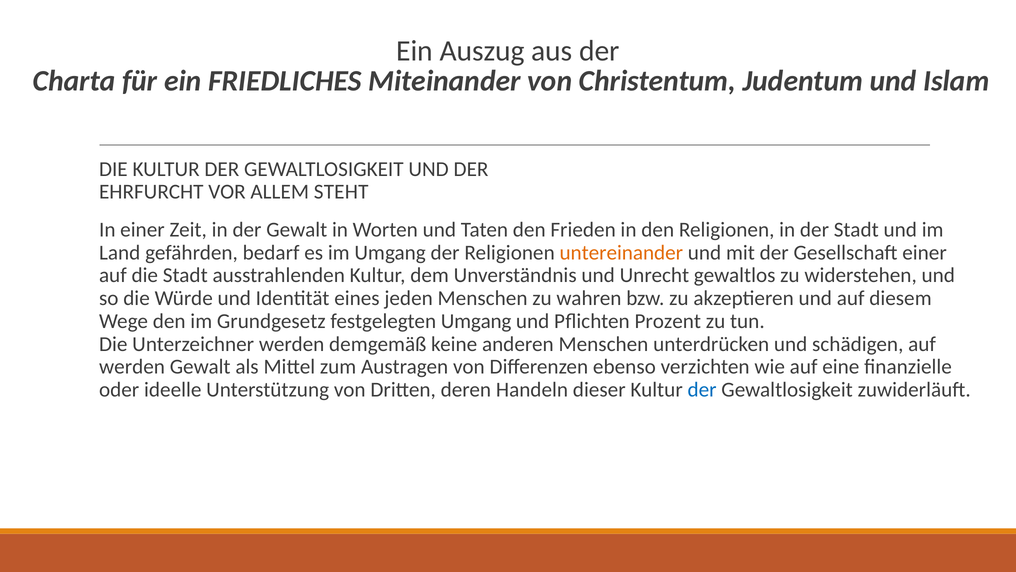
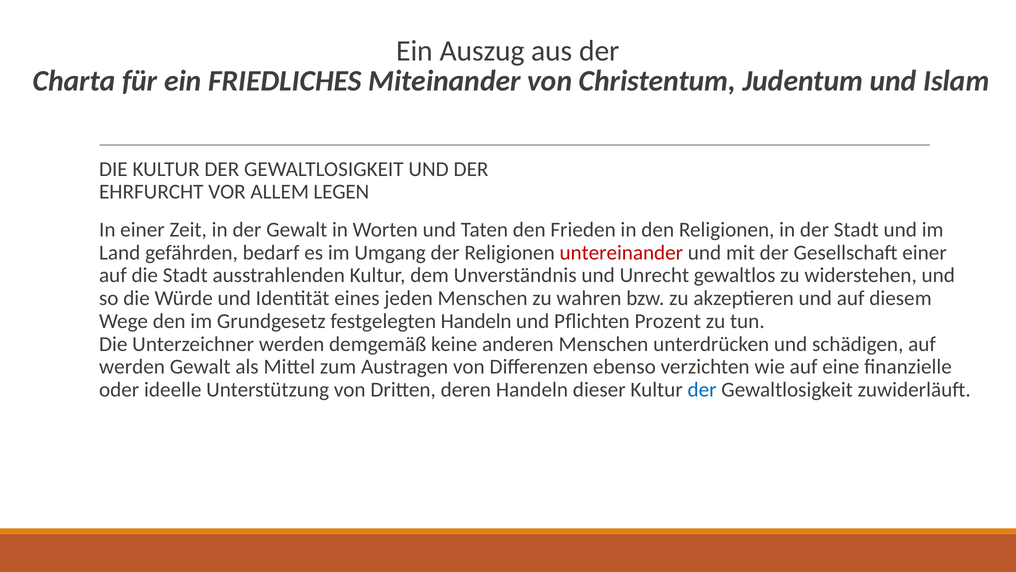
STEHT: STEHT -> LEGEN
untereinander colour: orange -> red
festgelegten Umgang: Umgang -> Handeln
